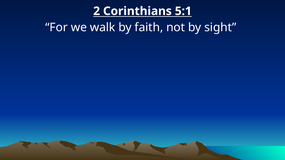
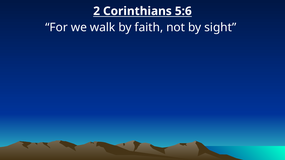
5:1: 5:1 -> 5:6
